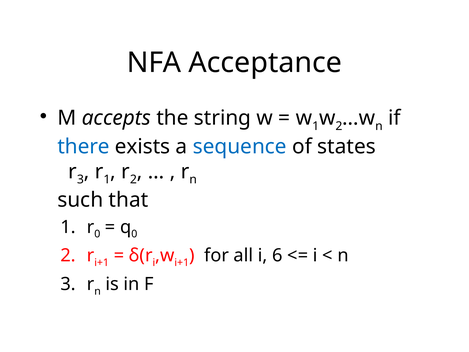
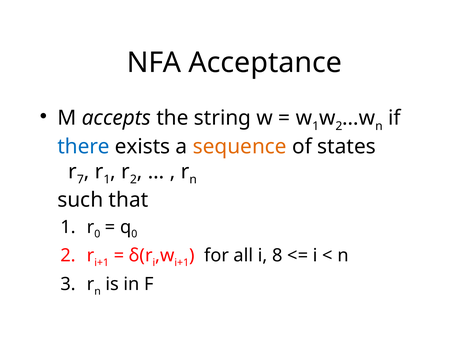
sequence colour: blue -> orange
3 at (80, 180): 3 -> 7
6: 6 -> 8
